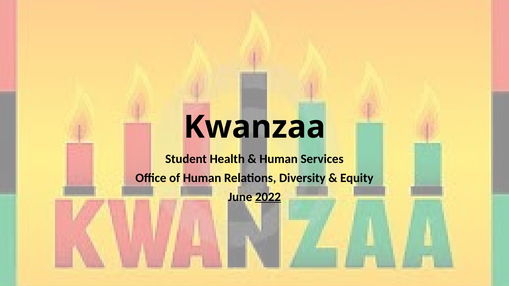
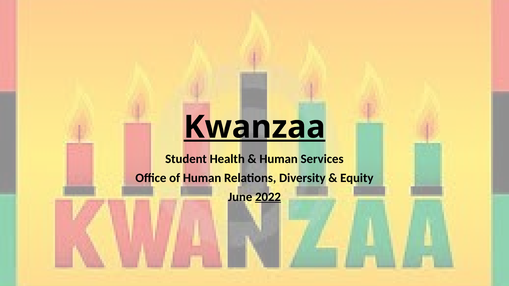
Kwanzaa underline: none -> present
